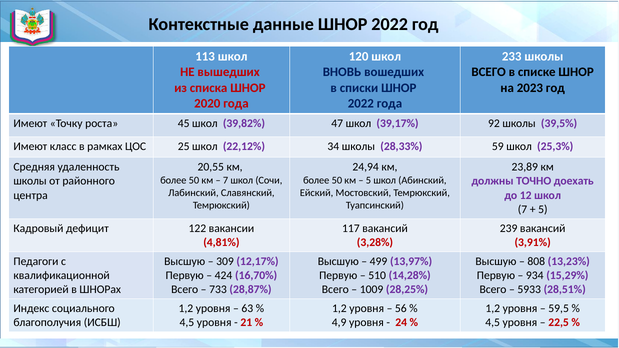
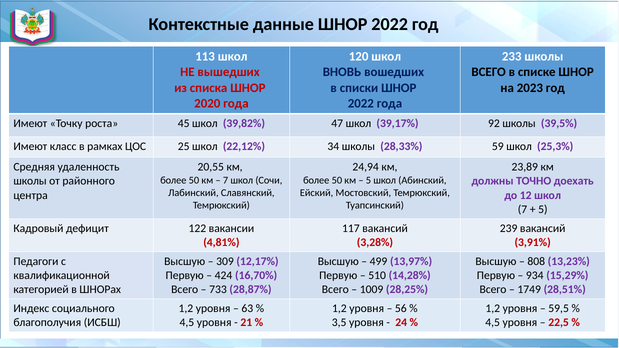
5933: 5933 -> 1749
4,9: 4,9 -> 3,5
